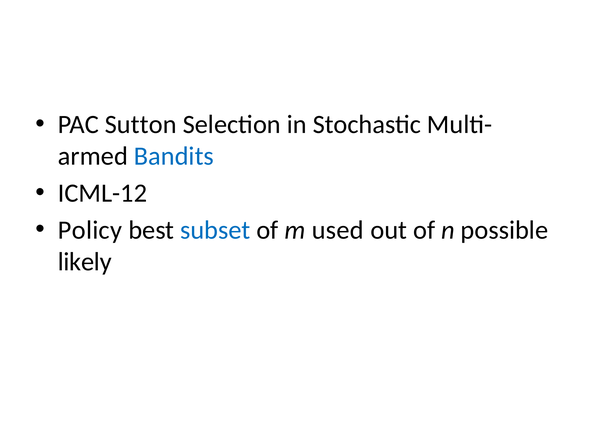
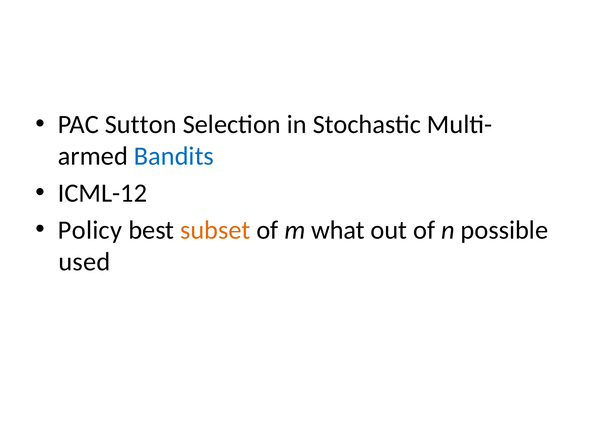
subset colour: blue -> orange
used: used -> what
likely: likely -> used
